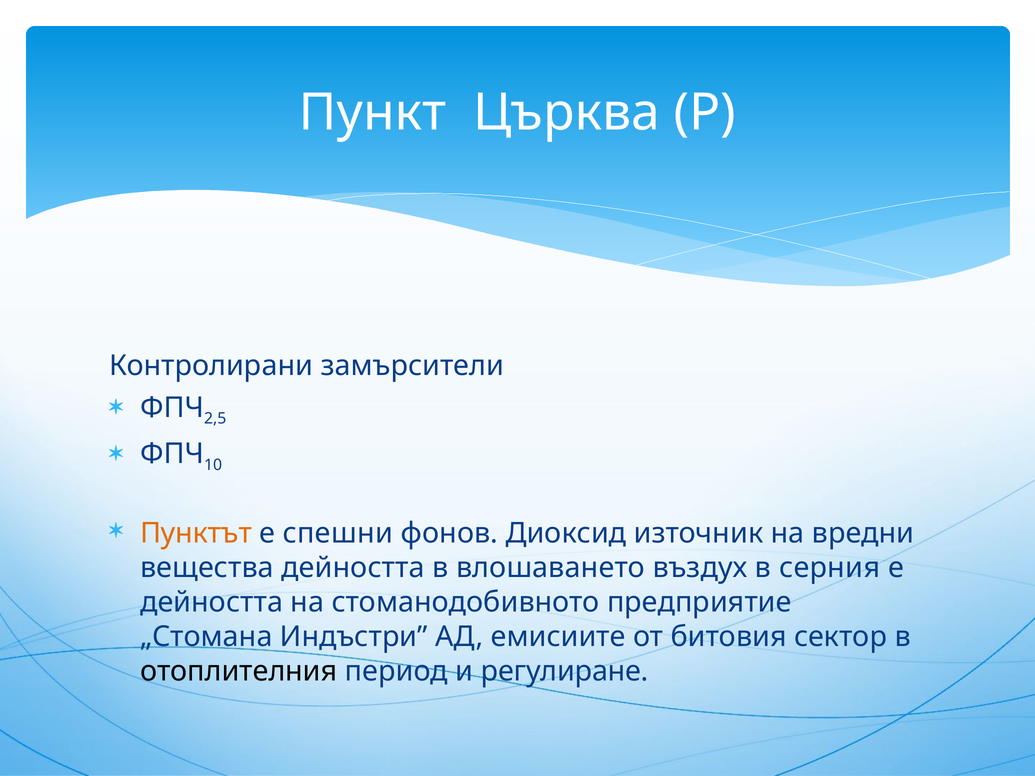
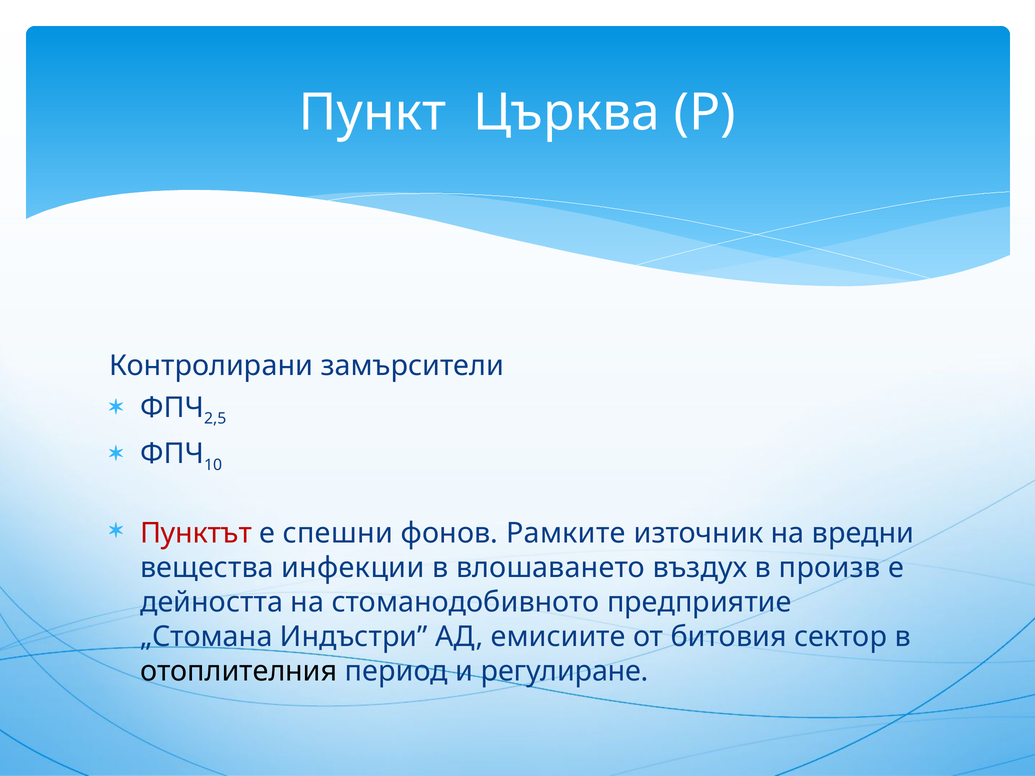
Пунктът colour: orange -> red
Диоксид: Диоксид -> Рамките
вещества дейността: дейността -> инфекции
серния: серния -> произв
